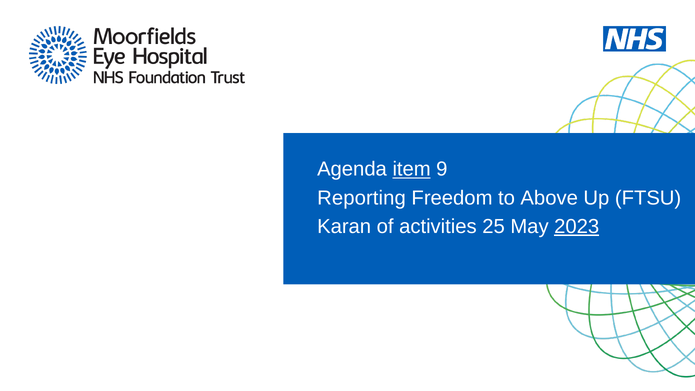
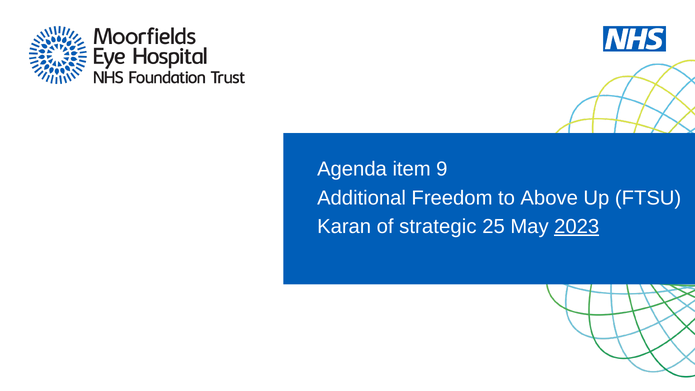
item underline: present -> none
Reporting: Reporting -> Additional
activities: activities -> strategic
